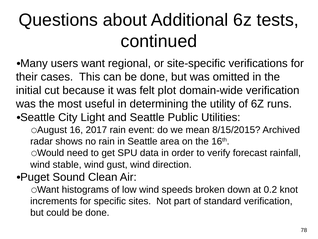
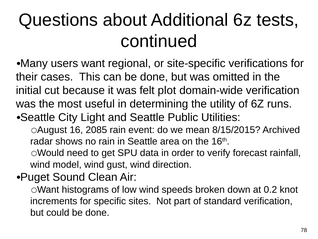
2017: 2017 -> 2085
stable: stable -> model
